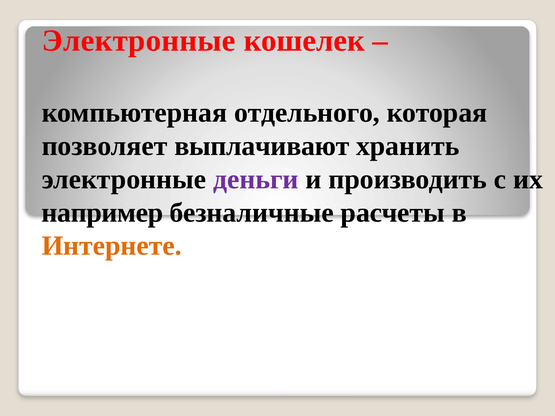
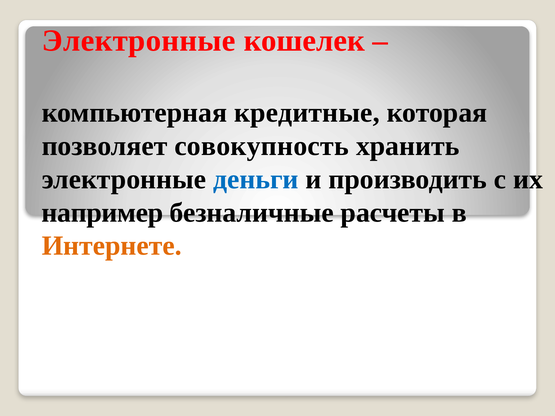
отдельного: отдельного -> кредитные
выплачивают: выплачивают -> совокупность
деньги colour: purple -> blue
